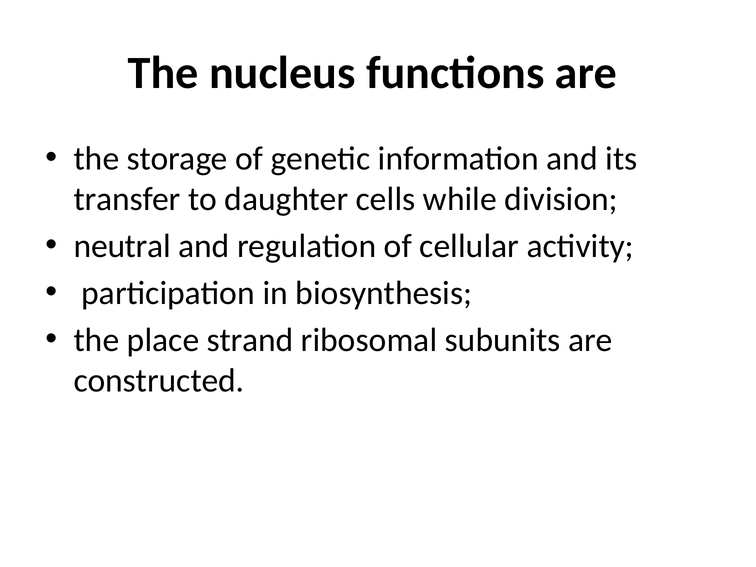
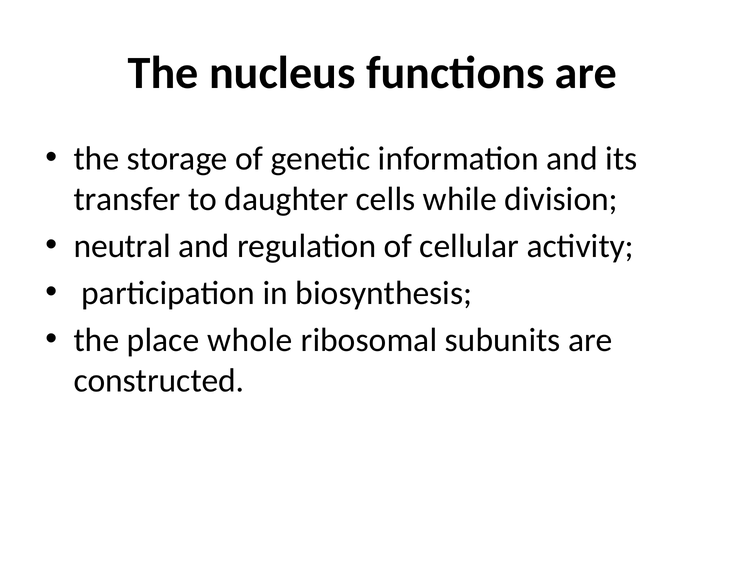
strand: strand -> whole
